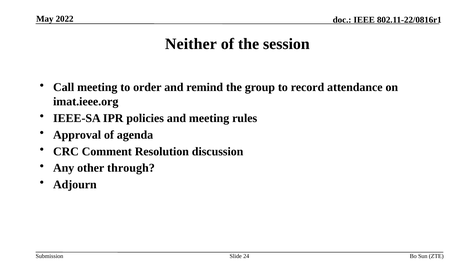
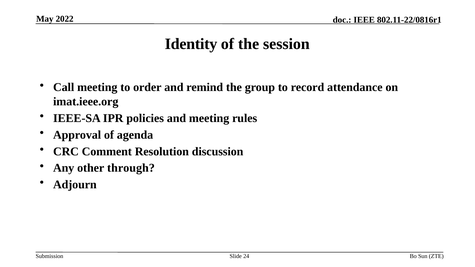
Neither: Neither -> Identity
